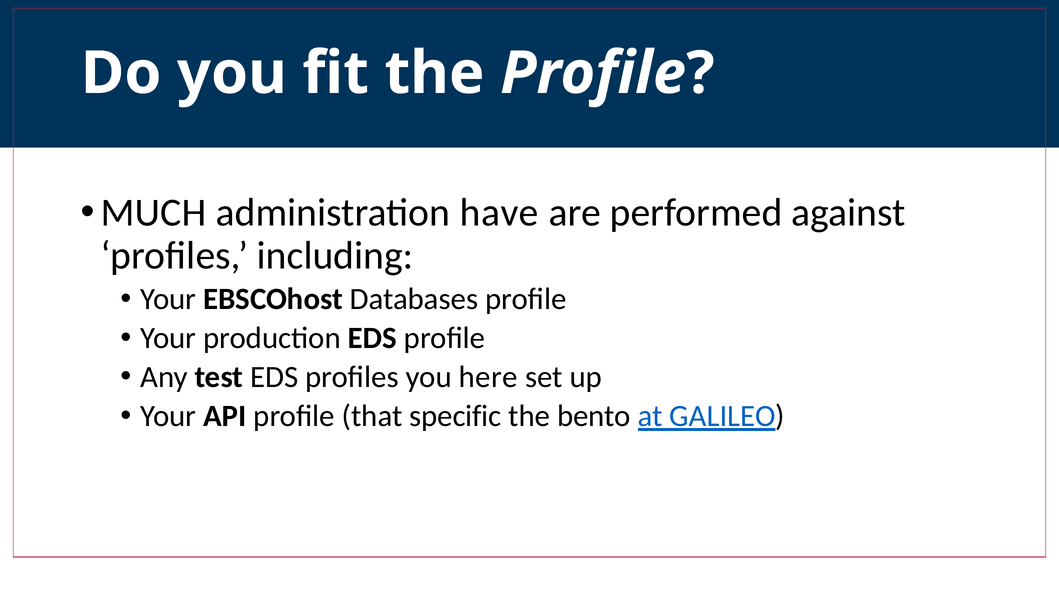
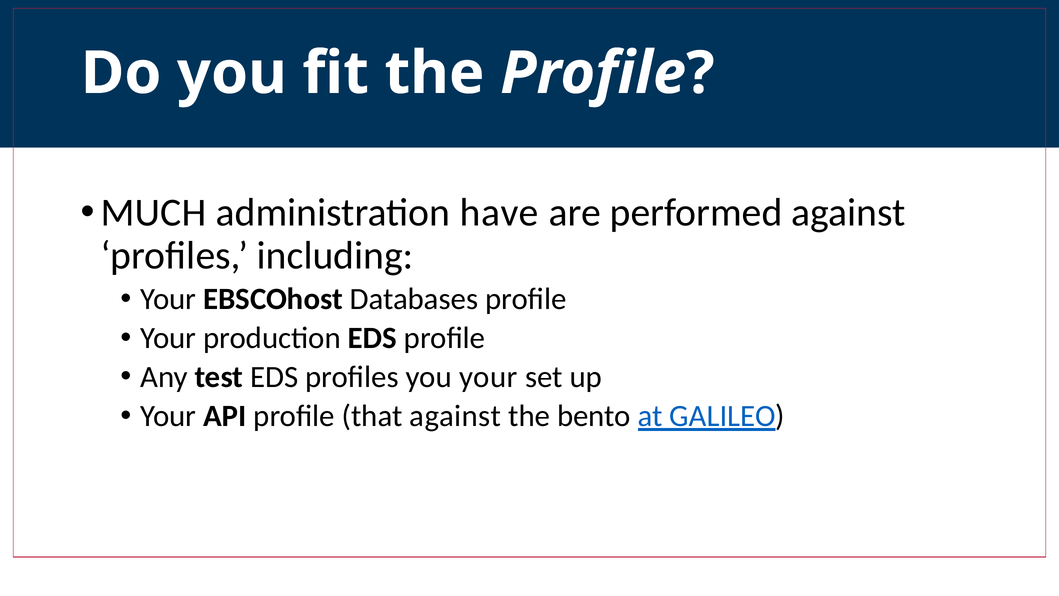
you here: here -> your
that specific: specific -> against
